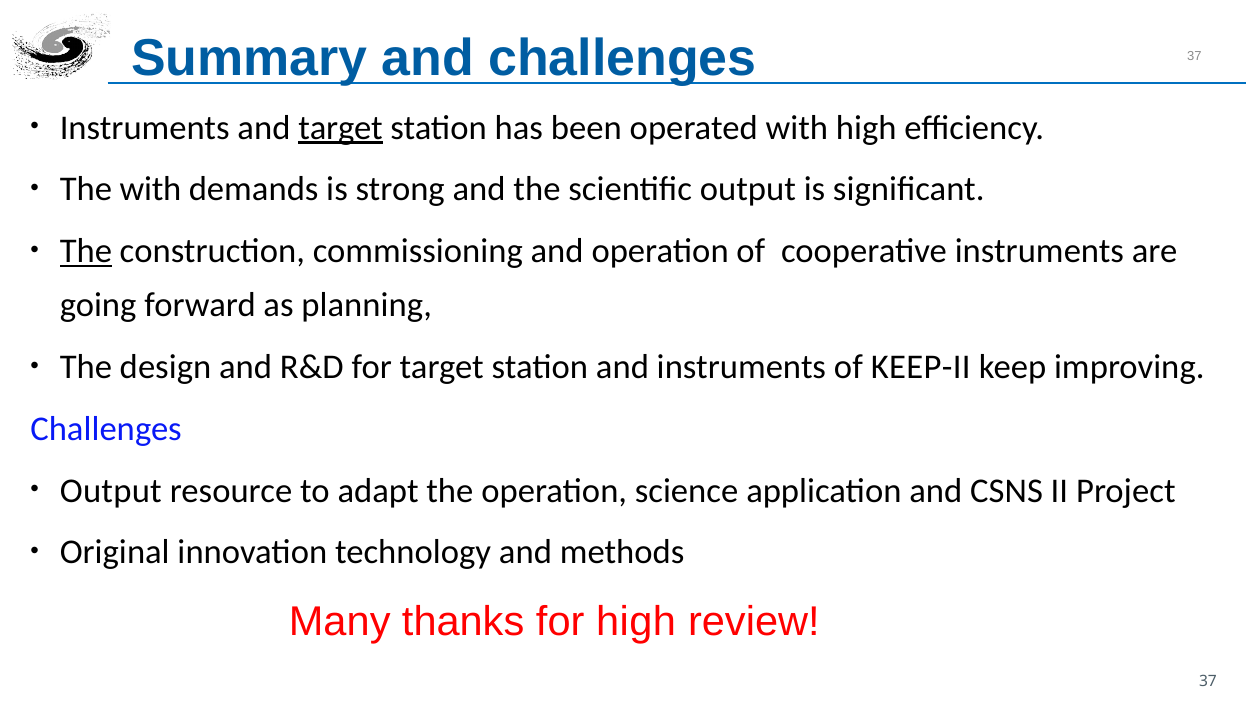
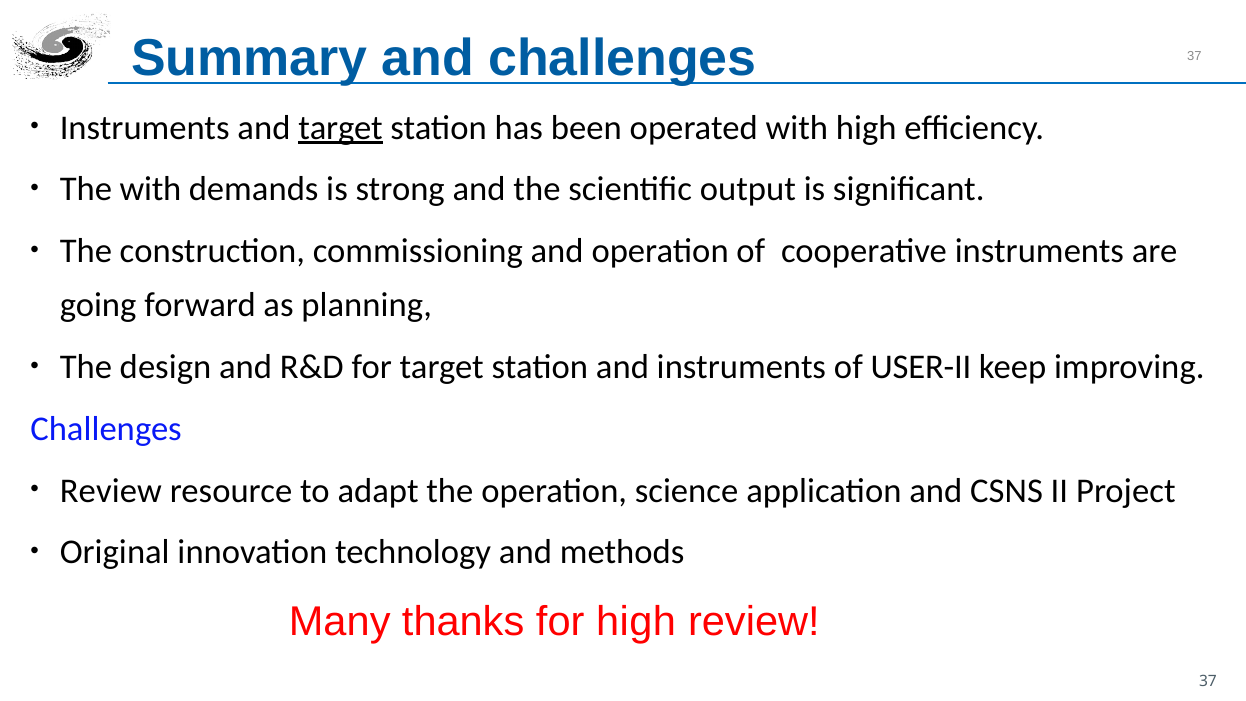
The at (86, 251) underline: present -> none
KEEP-II: KEEP-II -> USER-II
Output at (111, 491): Output -> Review
